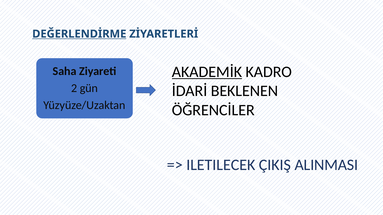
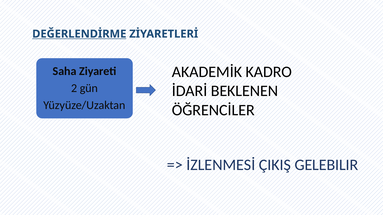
AKADEMİK underline: present -> none
ILETILECEK: ILETILECEK -> İZLENMESİ
ALINMASI: ALINMASI -> GELEBILIR
